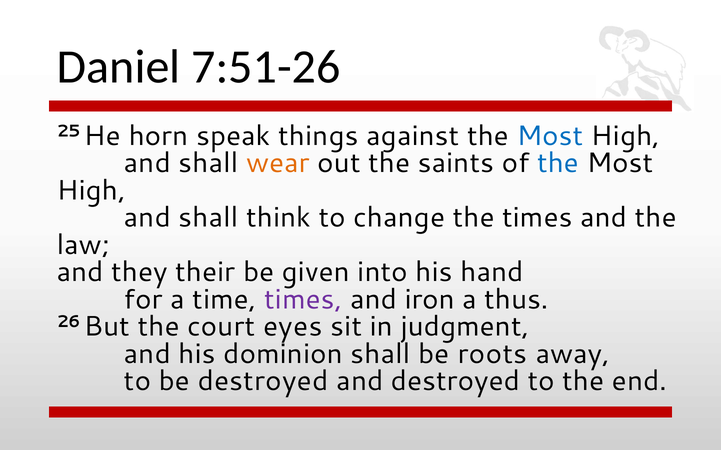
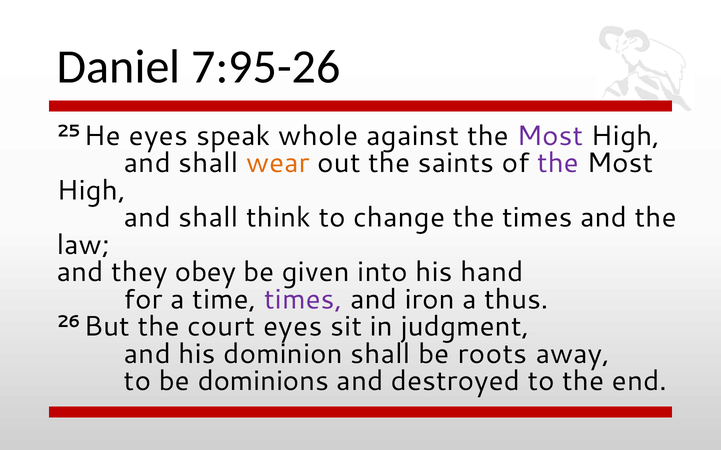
7:51-26: 7:51-26 -> 7:95-26
He horn: horn -> eyes
things: things -> whole
Most at (550, 136) colour: blue -> purple
the at (558, 163) colour: blue -> purple
their: their -> obey
be destroyed: destroyed -> dominions
